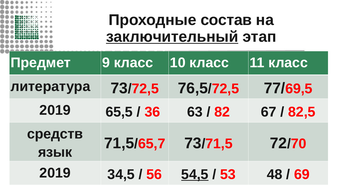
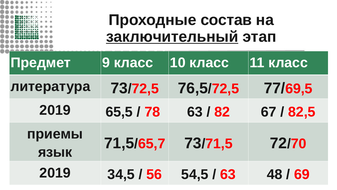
36: 36 -> 78
средств: средств -> приемы
54,5 underline: present -> none
53 at (228, 174): 53 -> 63
